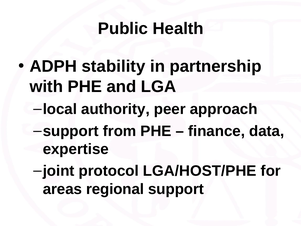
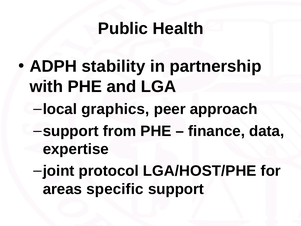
authority: authority -> graphics
regional: regional -> specific
